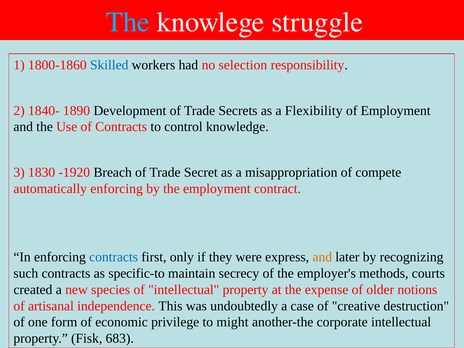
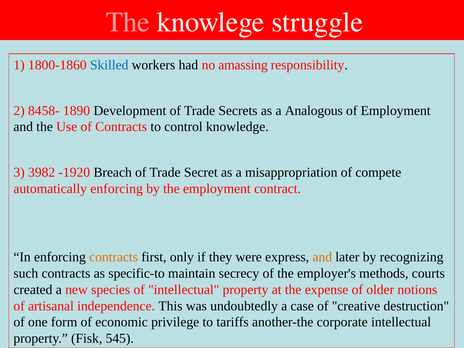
The at (128, 22) colour: light blue -> pink
selection: selection -> amassing
1840-: 1840- -> 8458-
Flexibility: Flexibility -> Analogous
1830: 1830 -> 3982
contracts at (114, 257) colour: blue -> orange
might: might -> tariffs
683: 683 -> 545
